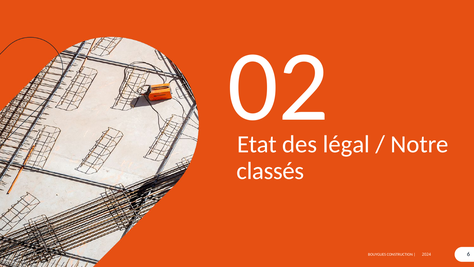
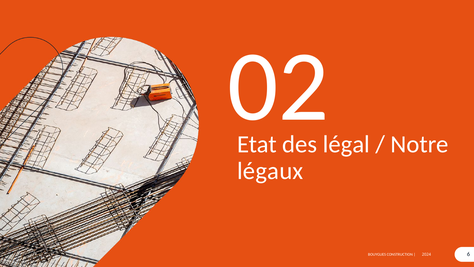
classés: classés -> légaux
